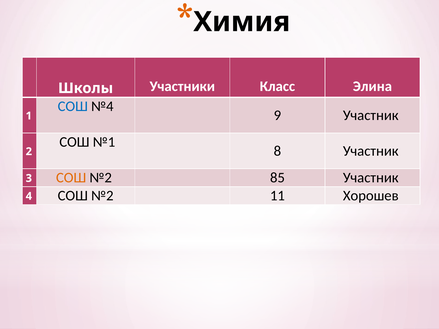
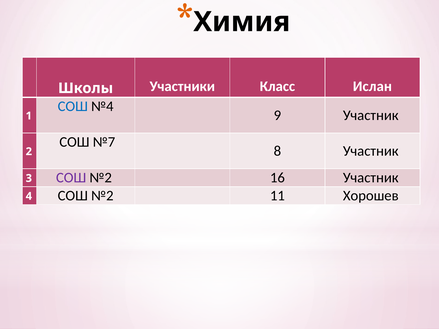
Элина: Элина -> Ислан
№1: №1 -> №7
СОШ at (71, 178) colour: orange -> purple
85: 85 -> 16
